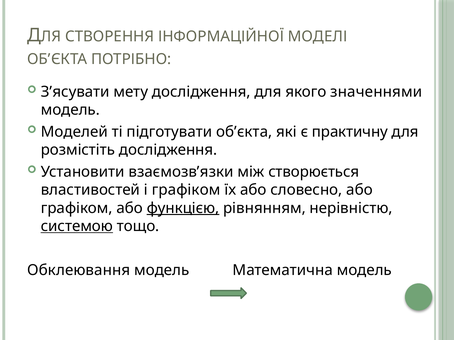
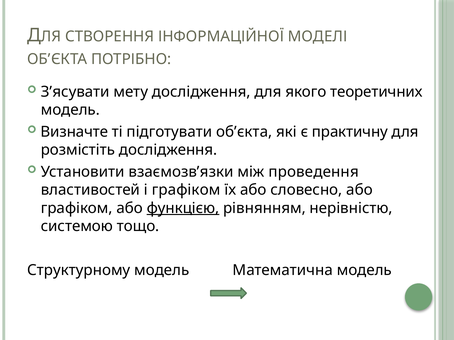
значеннями: значеннями -> теоретичних
Моделей: Моделей -> Визначте
створюється: створюється -> проведення
системою underline: present -> none
Обклеювання: Обклеювання -> Структурному
